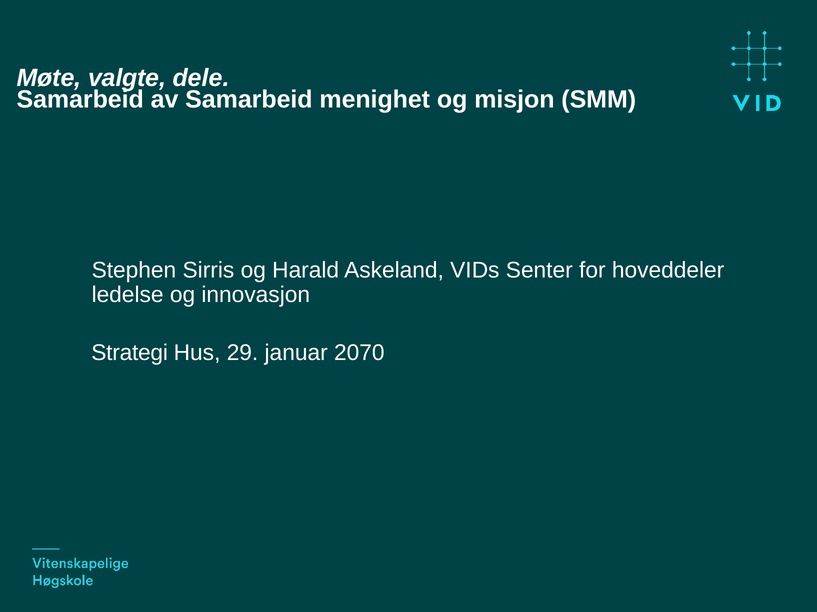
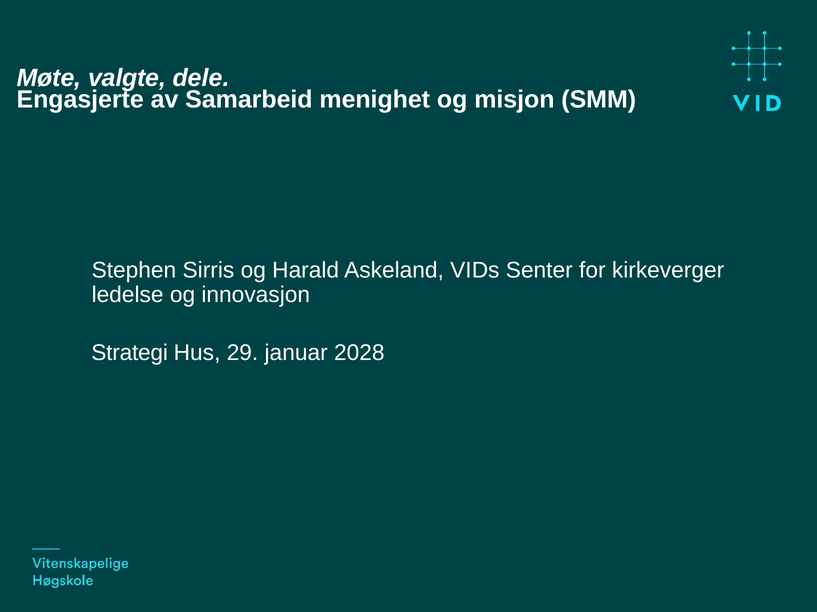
Samarbeid at (80, 100): Samarbeid -> Engasjerte
hoveddeler: hoveddeler -> kirkeverger
2070: 2070 -> 2028
